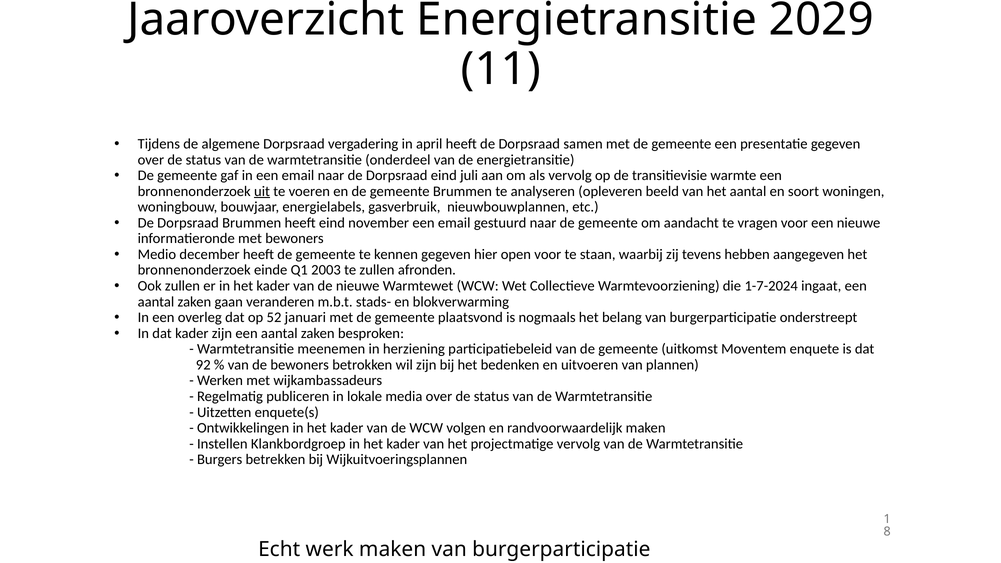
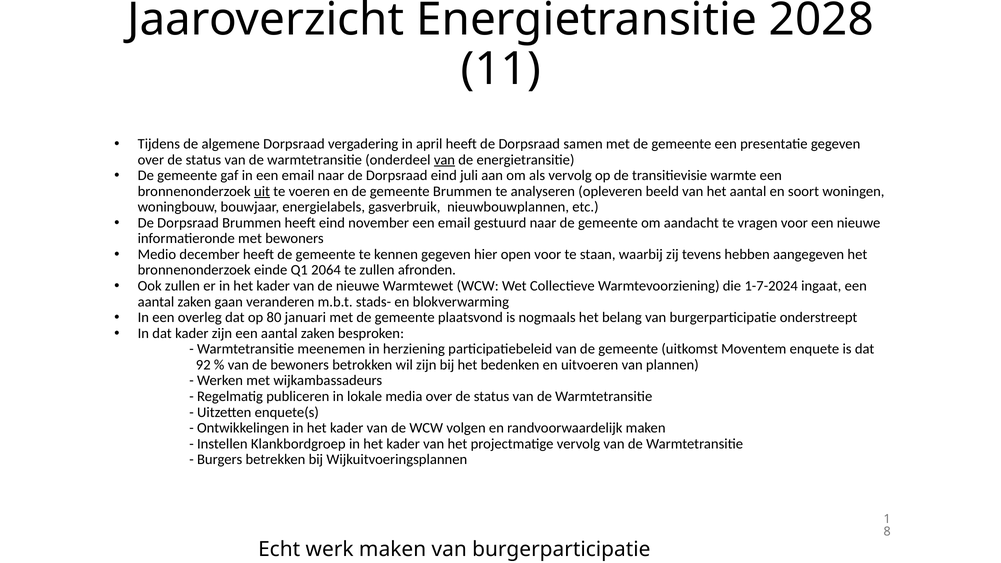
2029: 2029 -> 2028
van at (444, 160) underline: none -> present
2003: 2003 -> 2064
52: 52 -> 80
